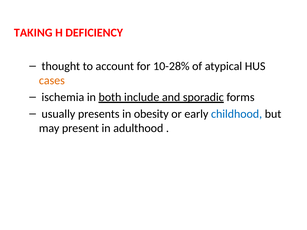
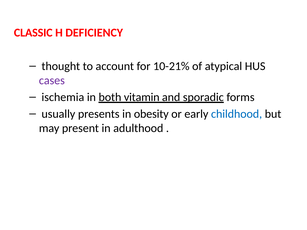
TAKING: TAKING -> CLASSIC
10-28%: 10-28% -> 10-21%
cases colour: orange -> purple
include: include -> vitamin
